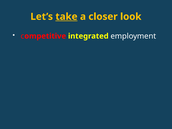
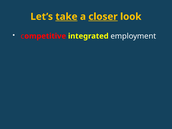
closer underline: none -> present
